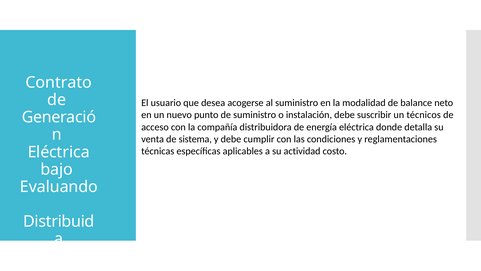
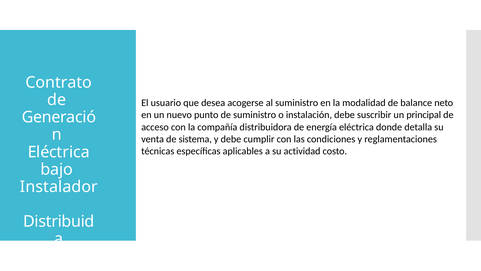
técnicos: técnicos -> principal
Evaluando: Evaluando -> Instalador
